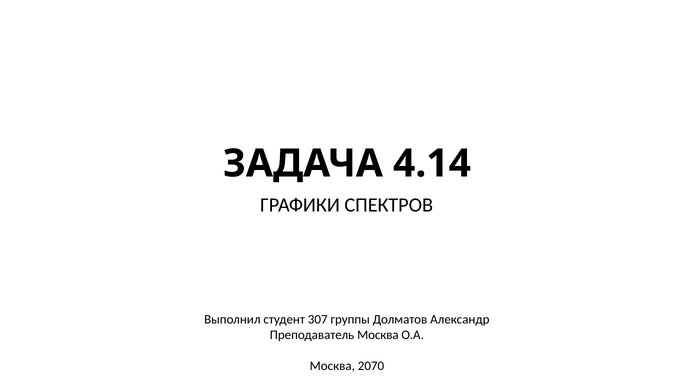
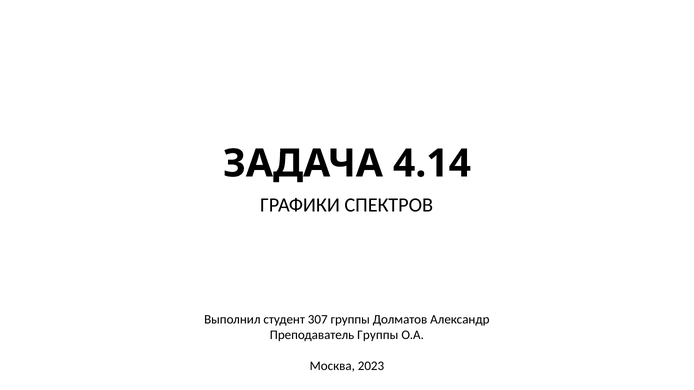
Преподаватель Москва: Москва -> Группы
2070: 2070 -> 2023
